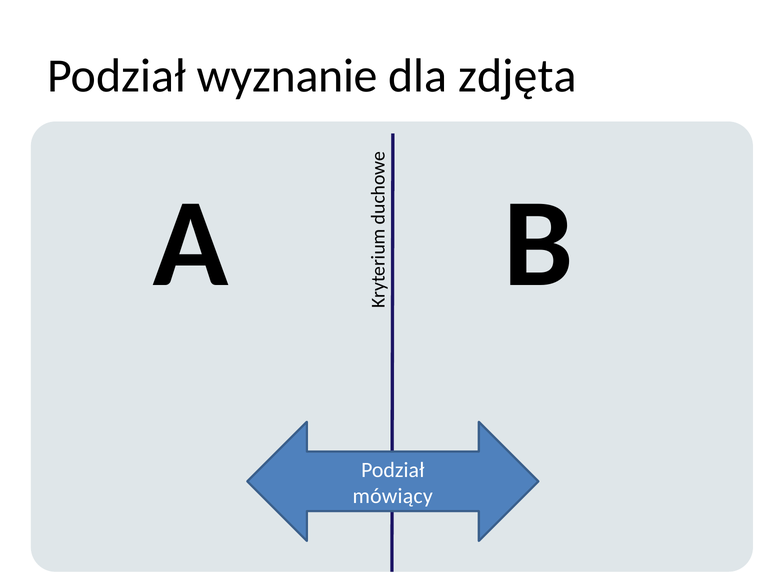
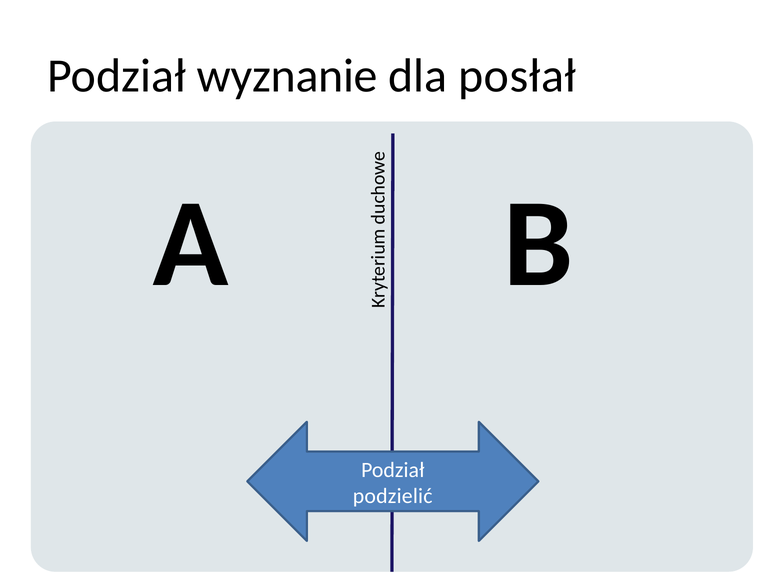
zdjęta: zdjęta -> posłał
mówiący: mówiący -> podzielić
